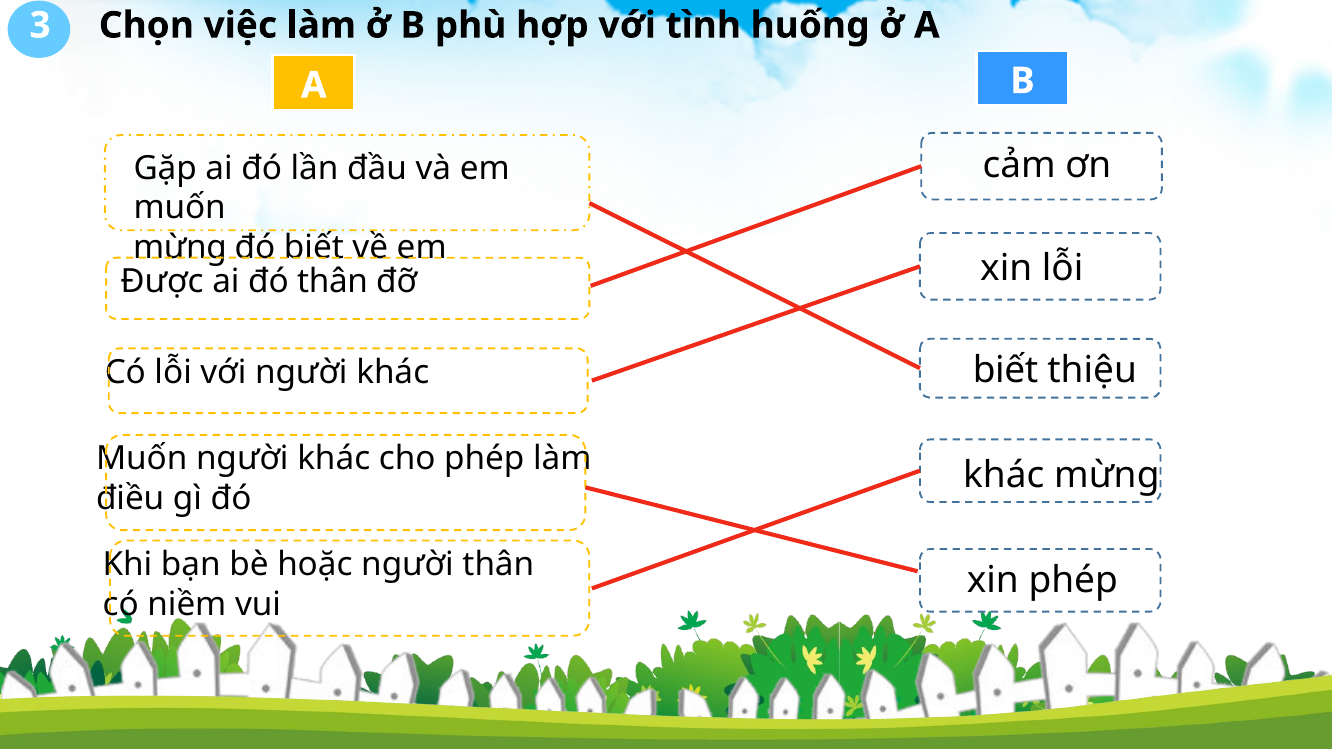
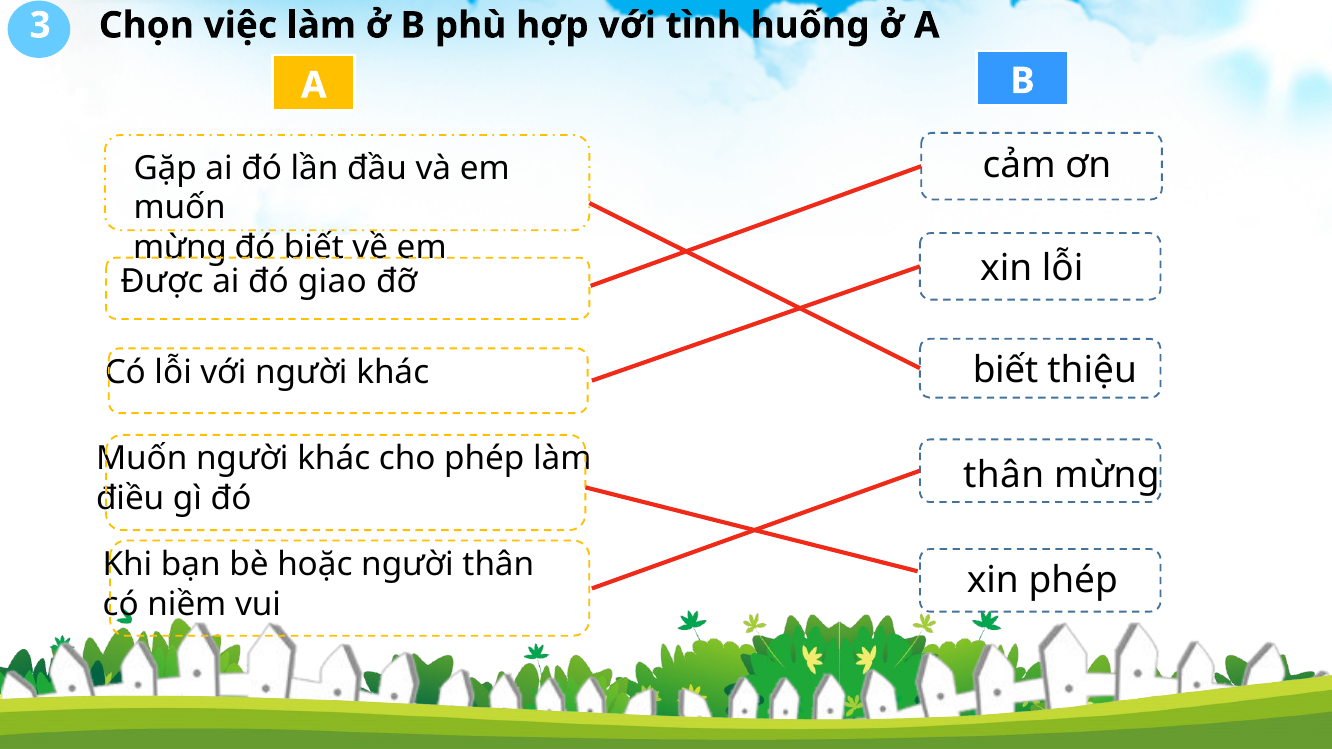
đó thân: thân -> giao
khác at (1004, 475): khác -> thân
